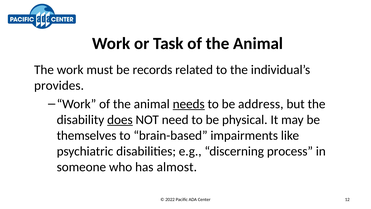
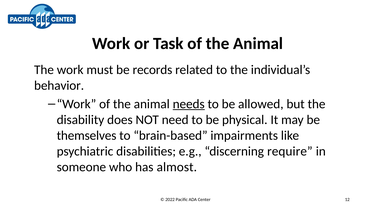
provides: provides -> behavior
address: address -> allowed
does underline: present -> none
process: process -> require
